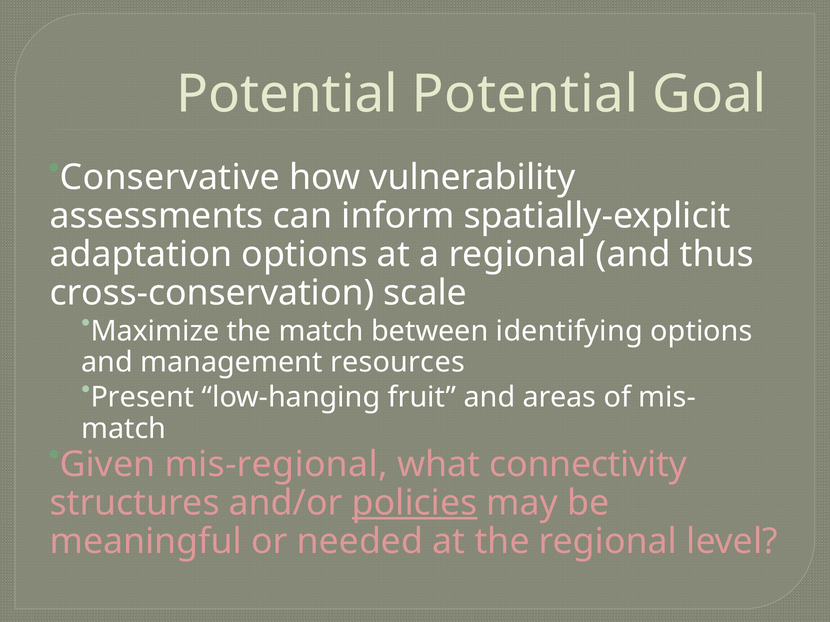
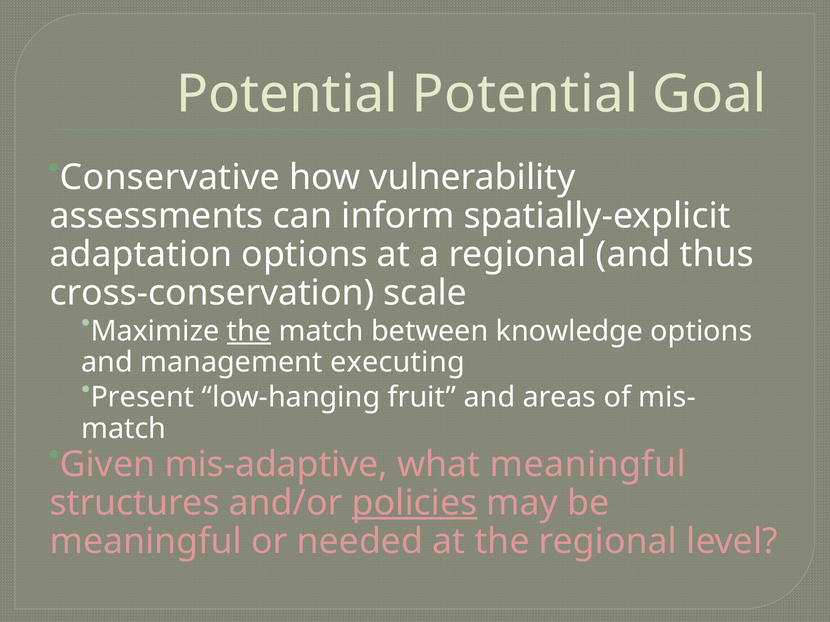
the at (249, 331) underline: none -> present
identifying: identifying -> knowledge
resources: resources -> executing
mis-regional: mis-regional -> mis-adaptive
what connectivity: connectivity -> meaningful
